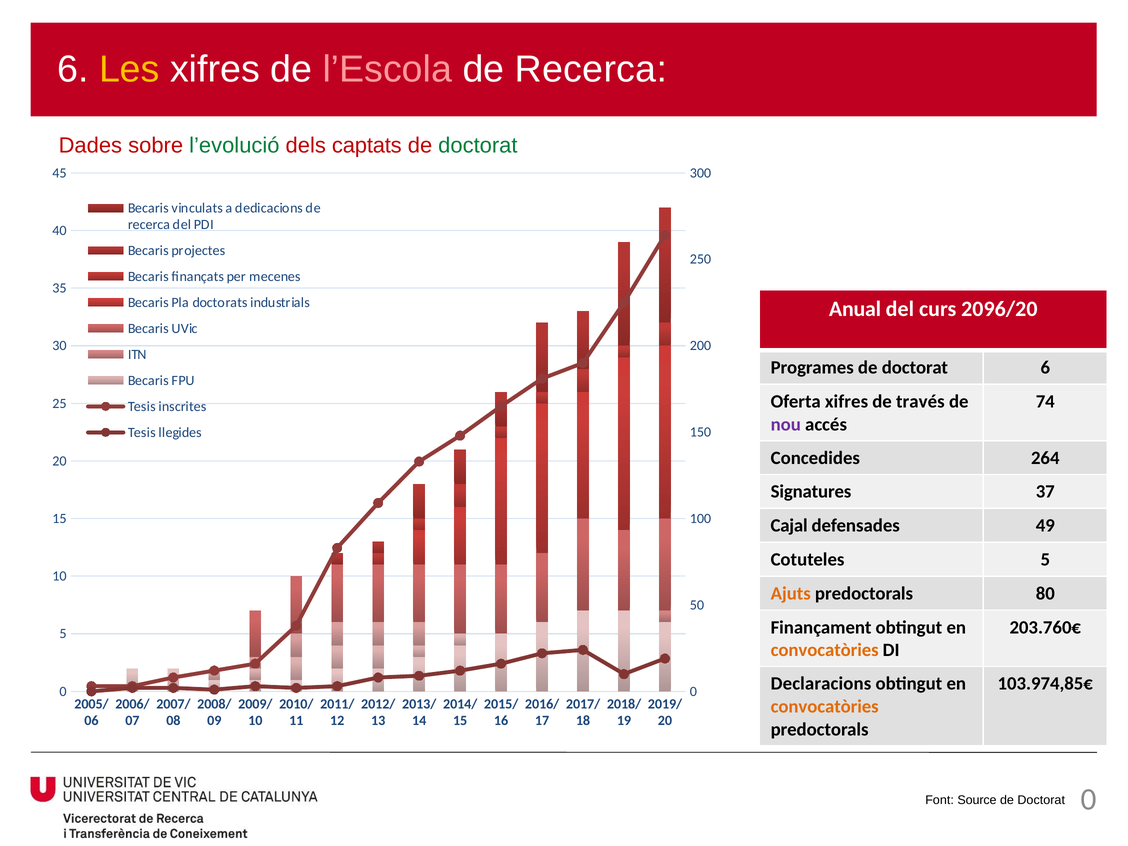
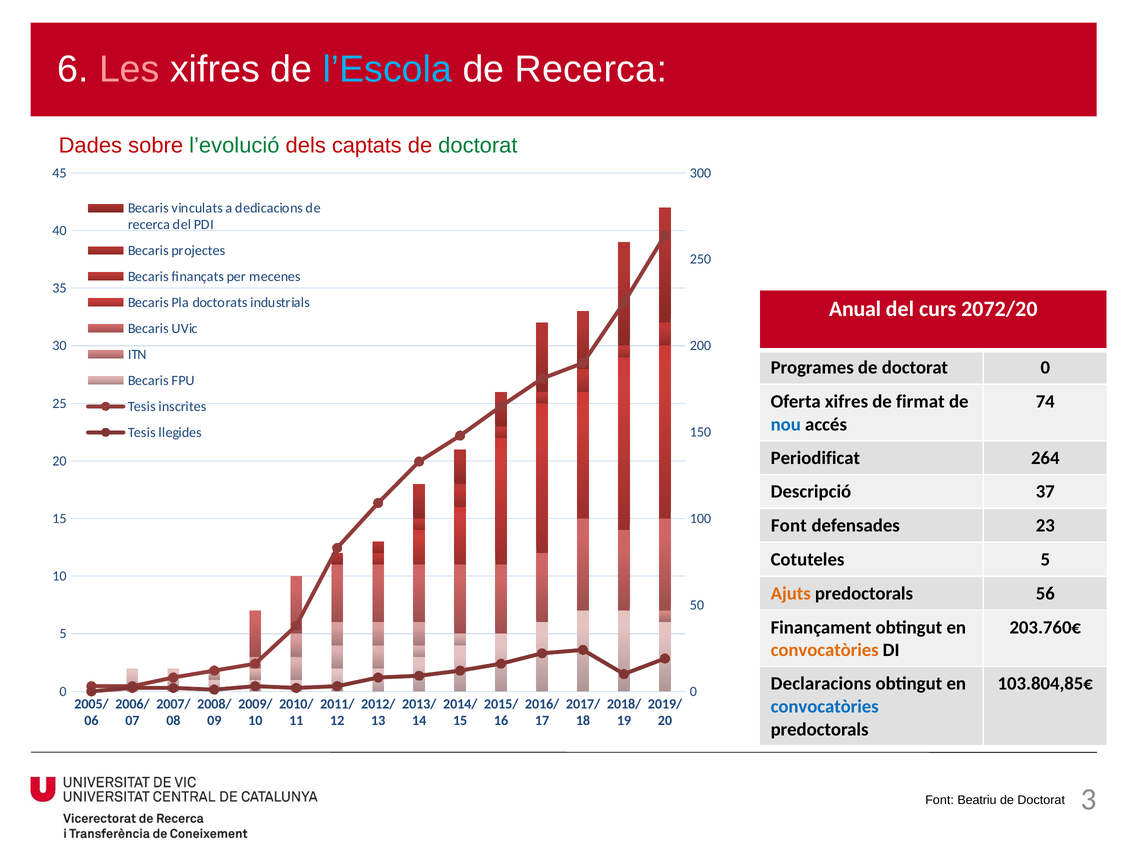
Les colour: yellow -> pink
l’Escola colour: pink -> light blue
2096/20: 2096/20 -> 2072/20
doctorat 6: 6 -> 0
través: través -> firmat
nou colour: purple -> blue
Concedides: Concedides -> Periodificat
Signatures: Signatures -> Descripció
Cajal at (789, 526): Cajal -> Font
49: 49 -> 23
80: 80 -> 56
103.974,85€: 103.974,85€ -> 103.804,85€
convocatòries at (825, 707) colour: orange -> blue
Source: Source -> Beatriu
Doctorat 0: 0 -> 3
